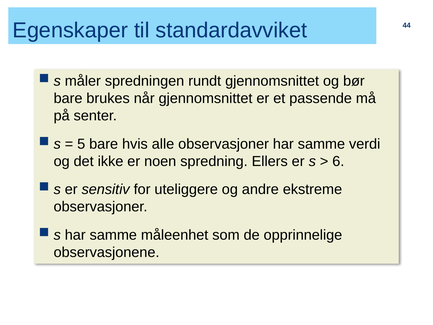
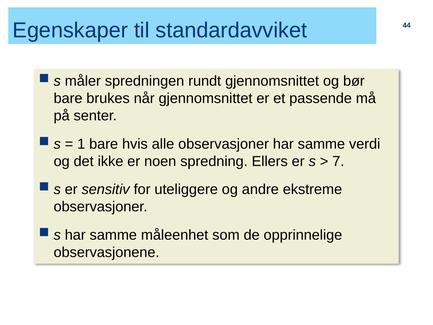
5: 5 -> 1
6: 6 -> 7
